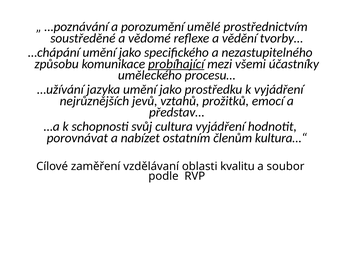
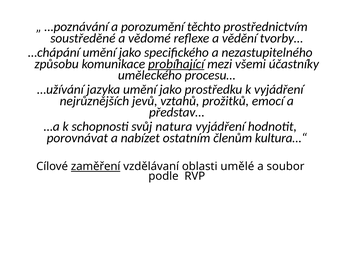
umělé: umělé -> těchto
cultura: cultura -> natura
zaměření underline: none -> present
kvalitu: kvalitu -> umělé
